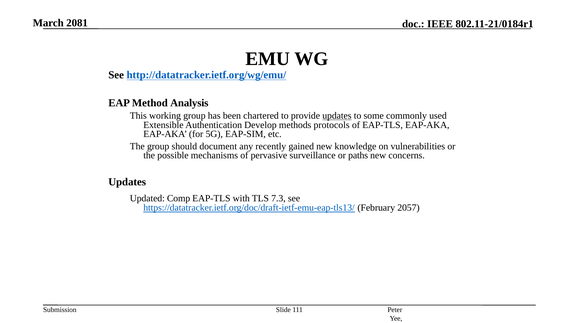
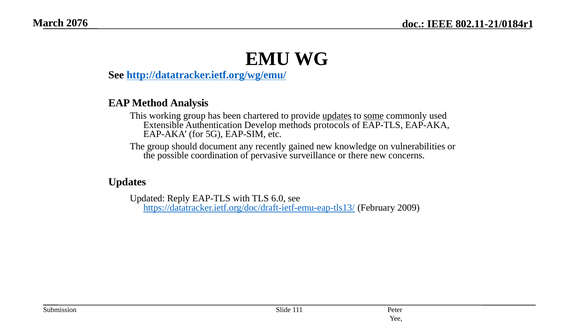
2081: 2081 -> 2076
some underline: none -> present
mechanisms: mechanisms -> coordination
paths: paths -> there
Comp: Comp -> Reply
7.3: 7.3 -> 6.0
2057: 2057 -> 2009
